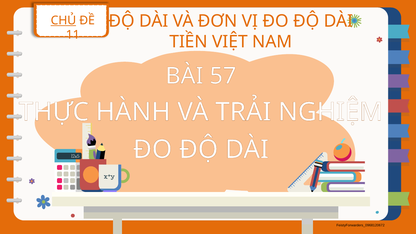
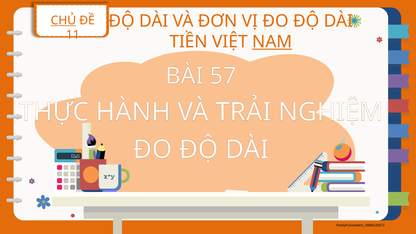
NAM underline: none -> present
